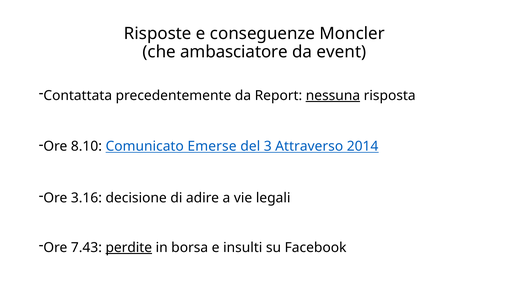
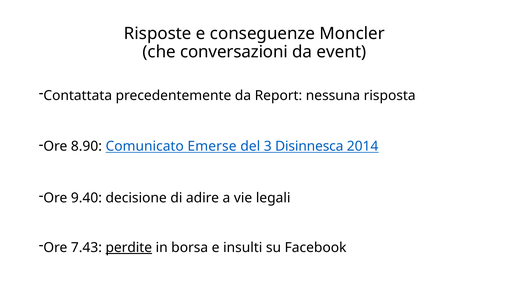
ambasciatore: ambasciatore -> conversazioni
nessuna underline: present -> none
8.10: 8.10 -> 8.90
Attraverso: Attraverso -> Disinnesca
3.16: 3.16 -> 9.40
